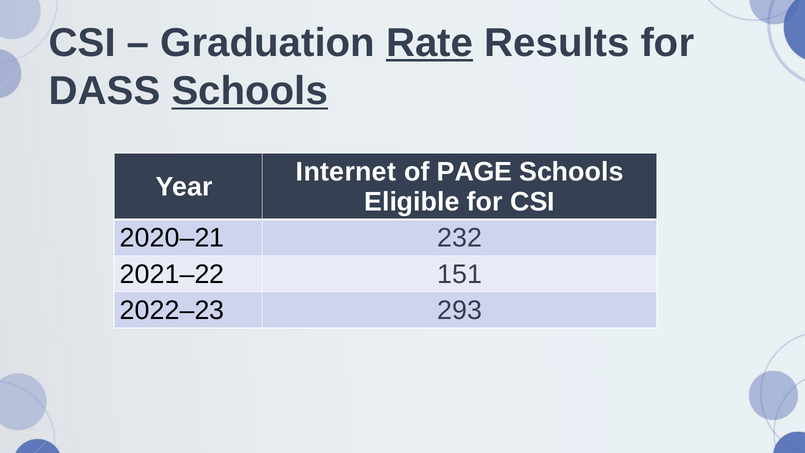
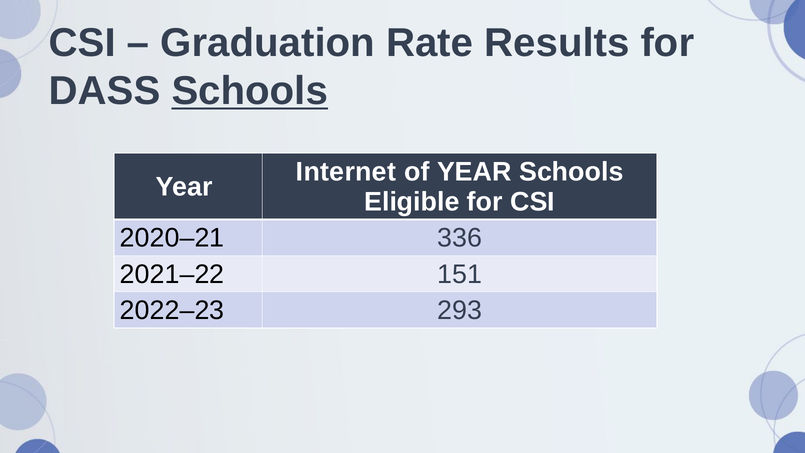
Rate underline: present -> none
of PAGE: PAGE -> YEAR
232: 232 -> 336
